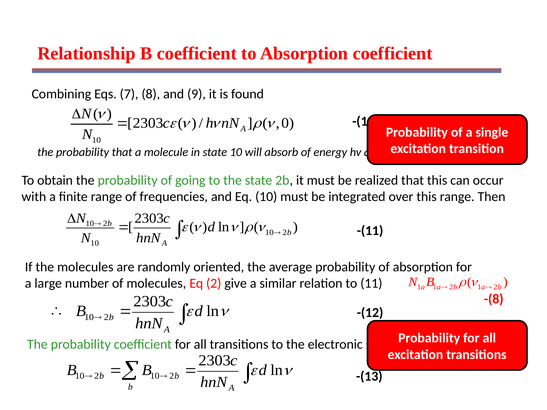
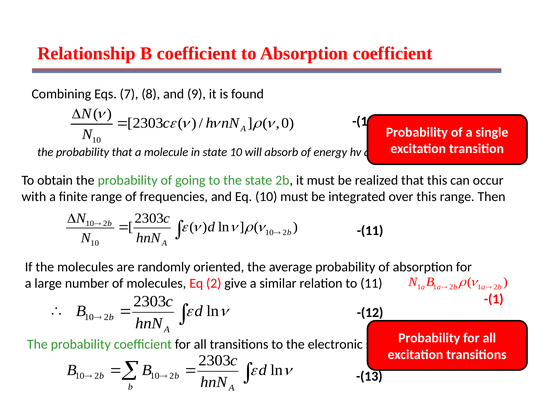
-(8: -(8 -> -(1
